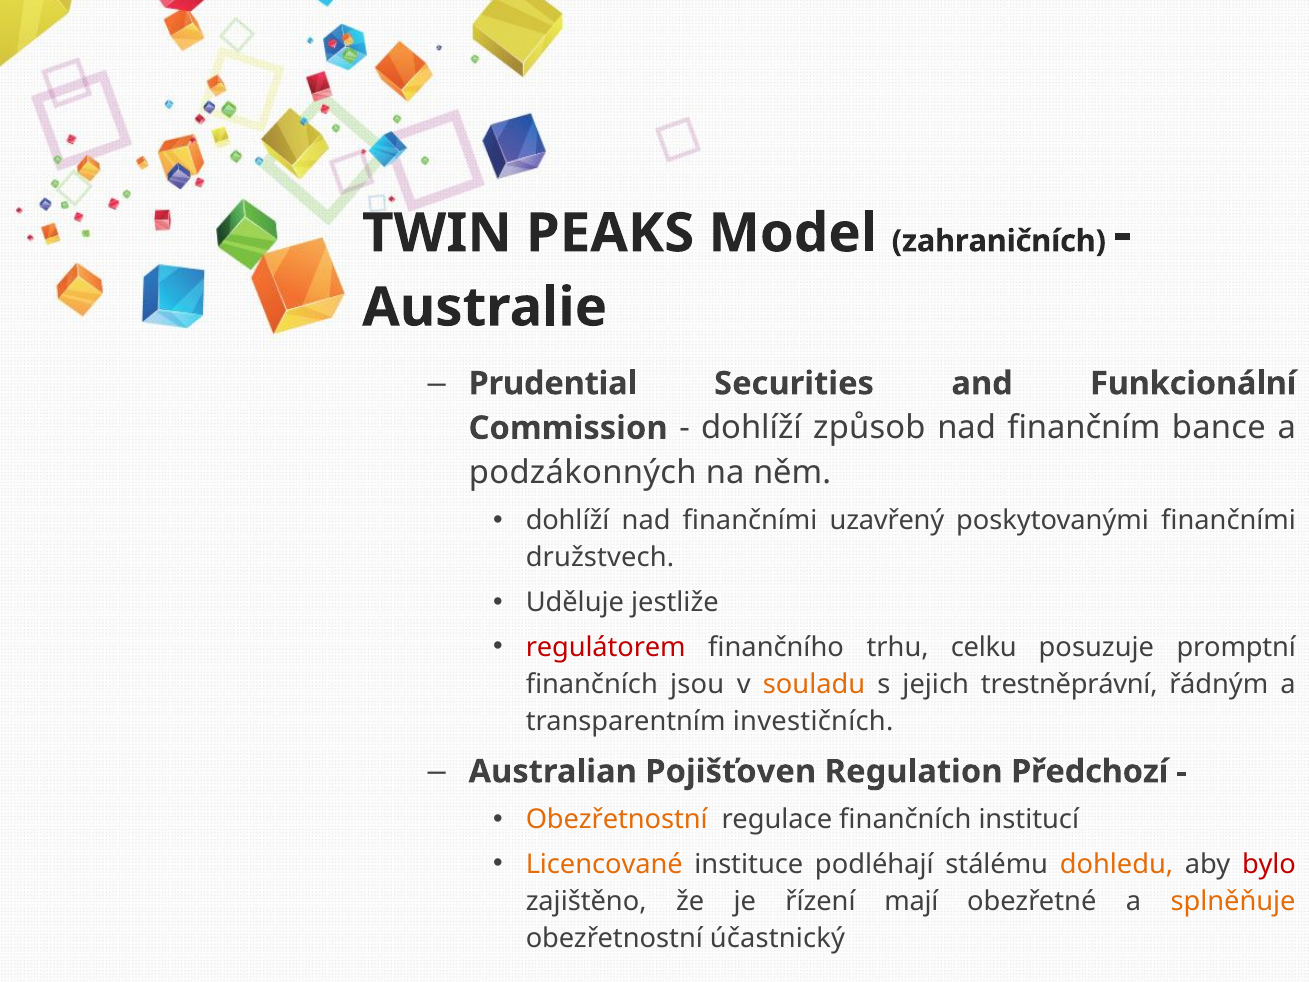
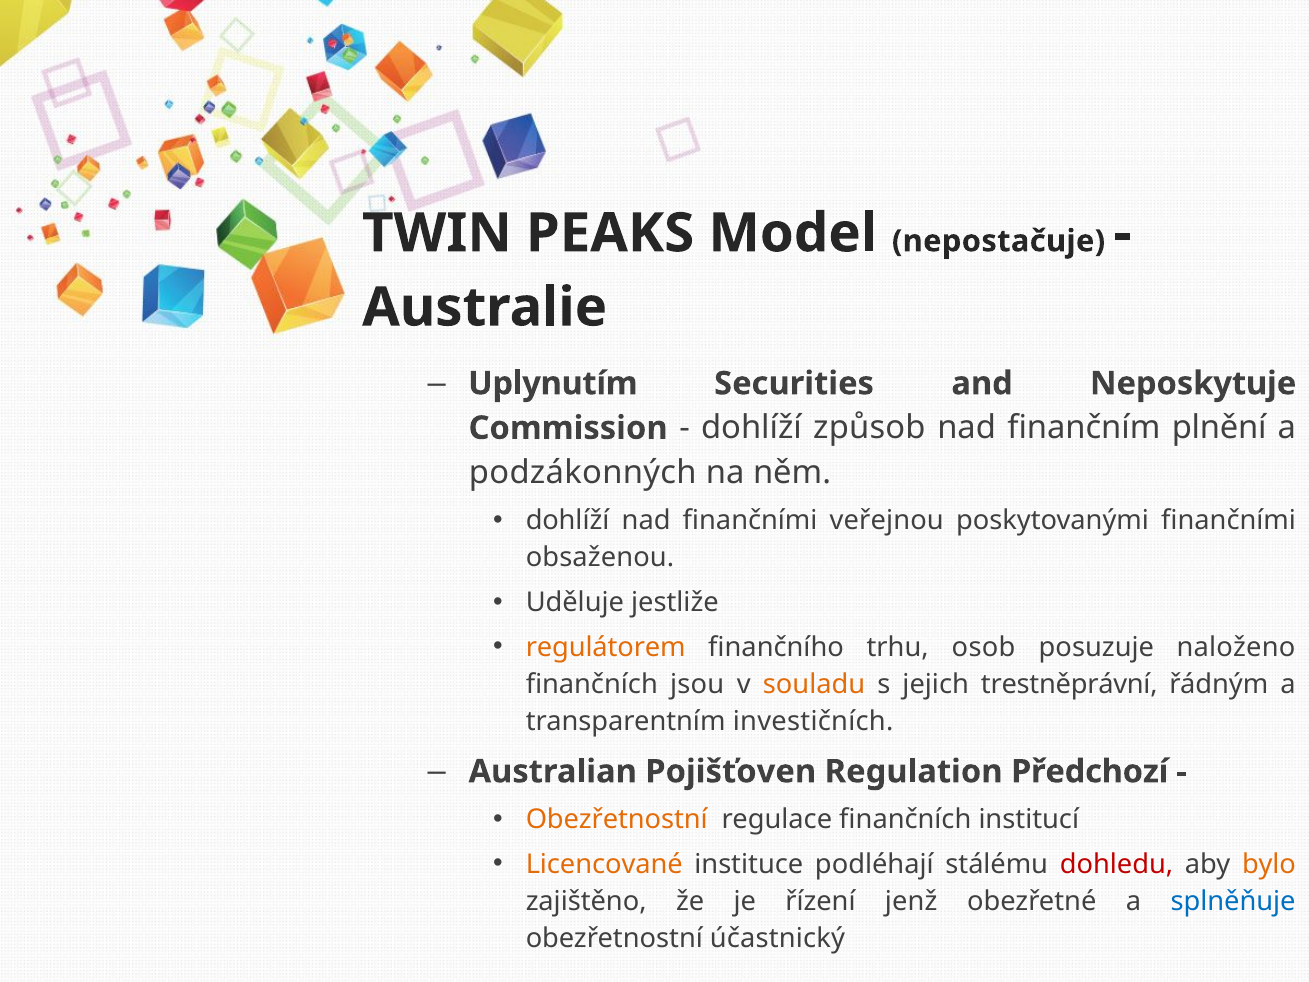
zahraničních: zahraničních -> nepostačuje
Prudential: Prudential -> Uplynutím
Funkcionální: Funkcionální -> Neposkytuje
bance: bance -> plnění
uzavřený: uzavřený -> veřejnou
družstvech: družstvech -> obsaženou
regulátorem colour: red -> orange
celku: celku -> osob
promptní: promptní -> naloženo
dohledu colour: orange -> red
bylo colour: red -> orange
mají: mají -> jenž
splněňuje colour: orange -> blue
